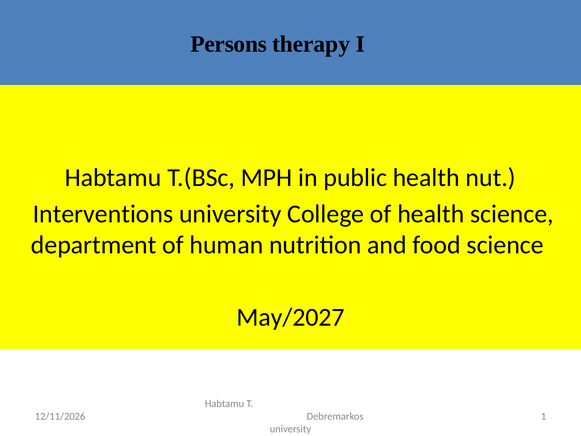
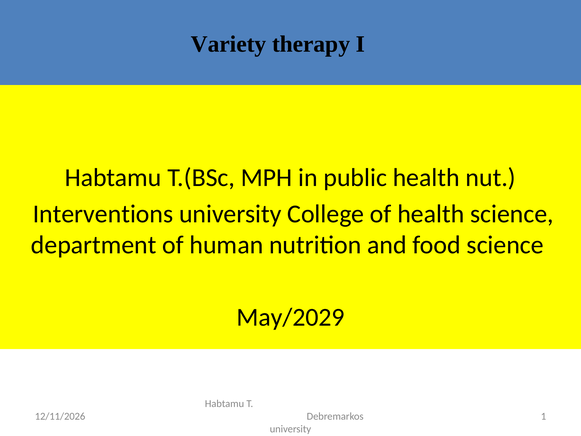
Persons: Persons -> Variety
May/2027: May/2027 -> May/2029
